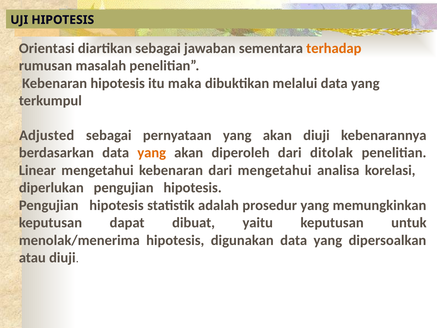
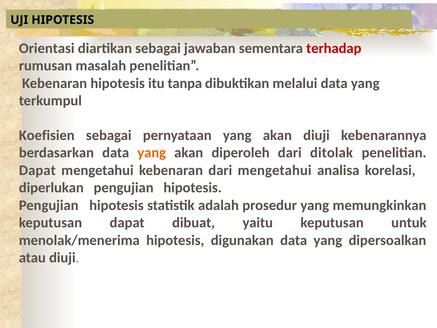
terhadap colour: orange -> red
maka: maka -> tanpa
Adjusted: Adjusted -> Koefisien
Linear at (37, 170): Linear -> Dapat
